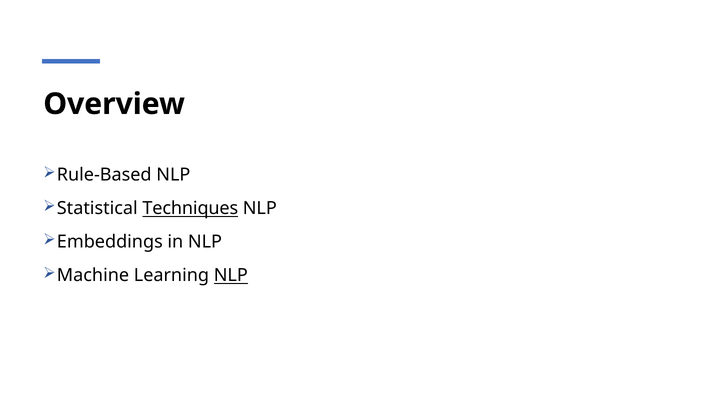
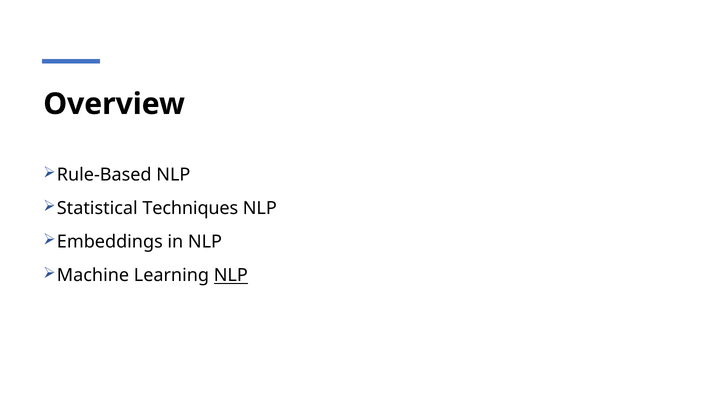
Techniques underline: present -> none
